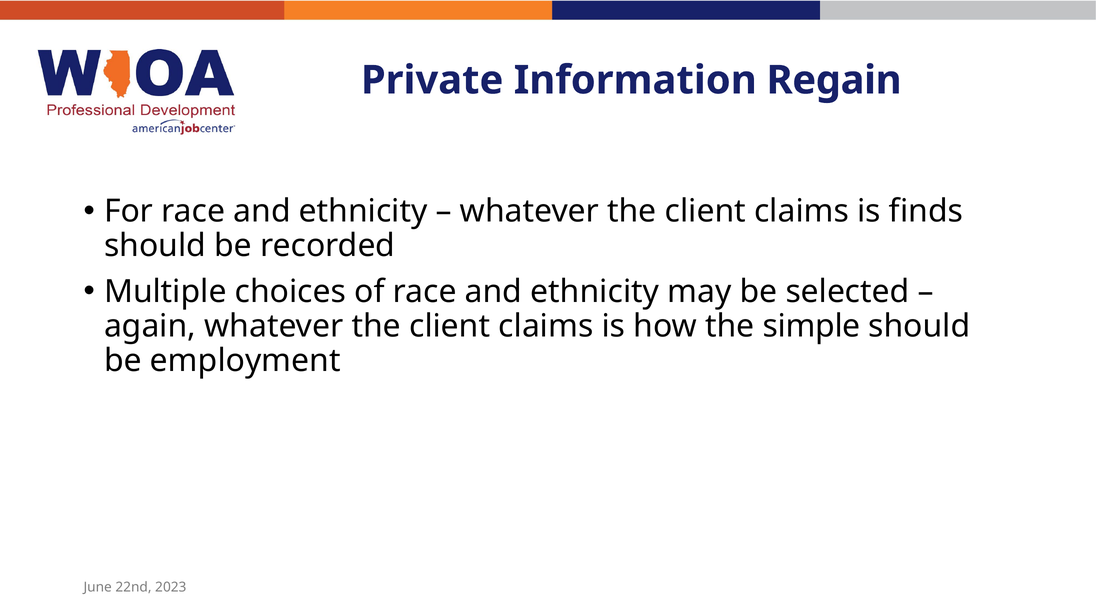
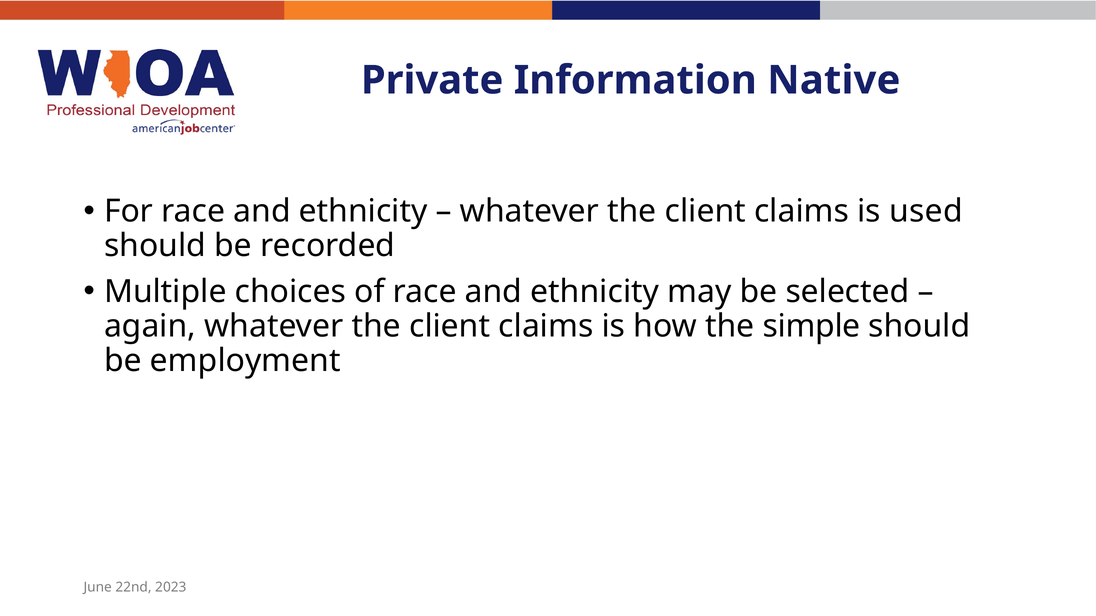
Regain: Regain -> Native
finds: finds -> used
